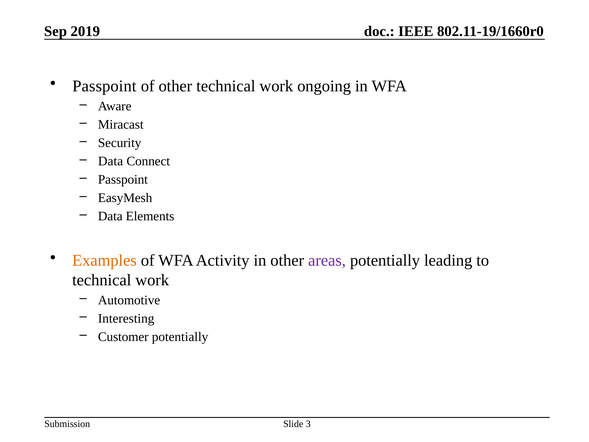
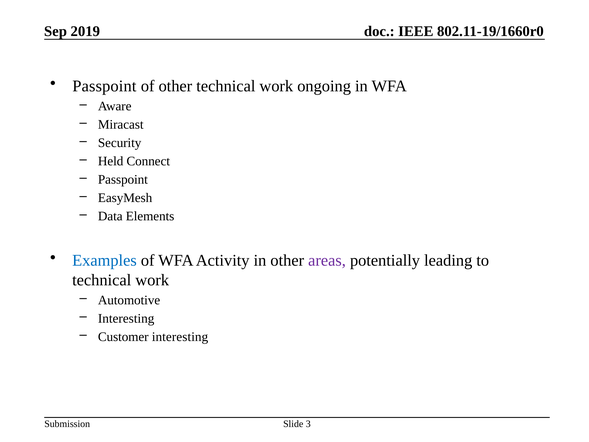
Data at (111, 161): Data -> Held
Examples colour: orange -> blue
Customer potentially: potentially -> interesting
